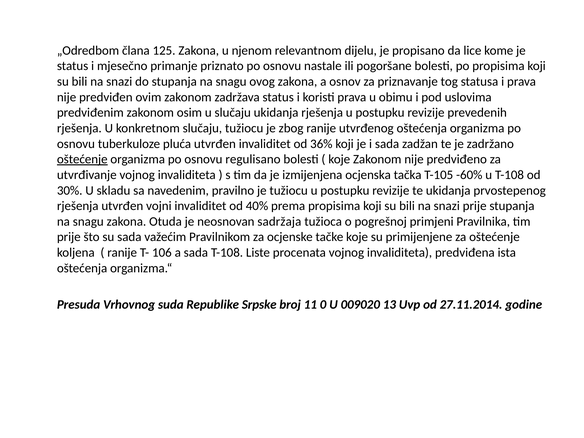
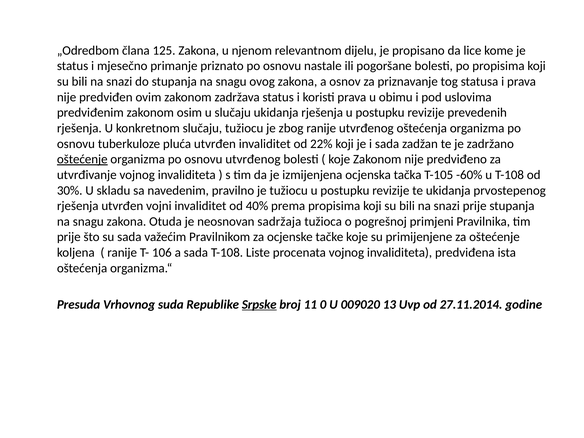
36%: 36% -> 22%
osnovu regulisano: regulisano -> utvrđenog
Srpske underline: none -> present
